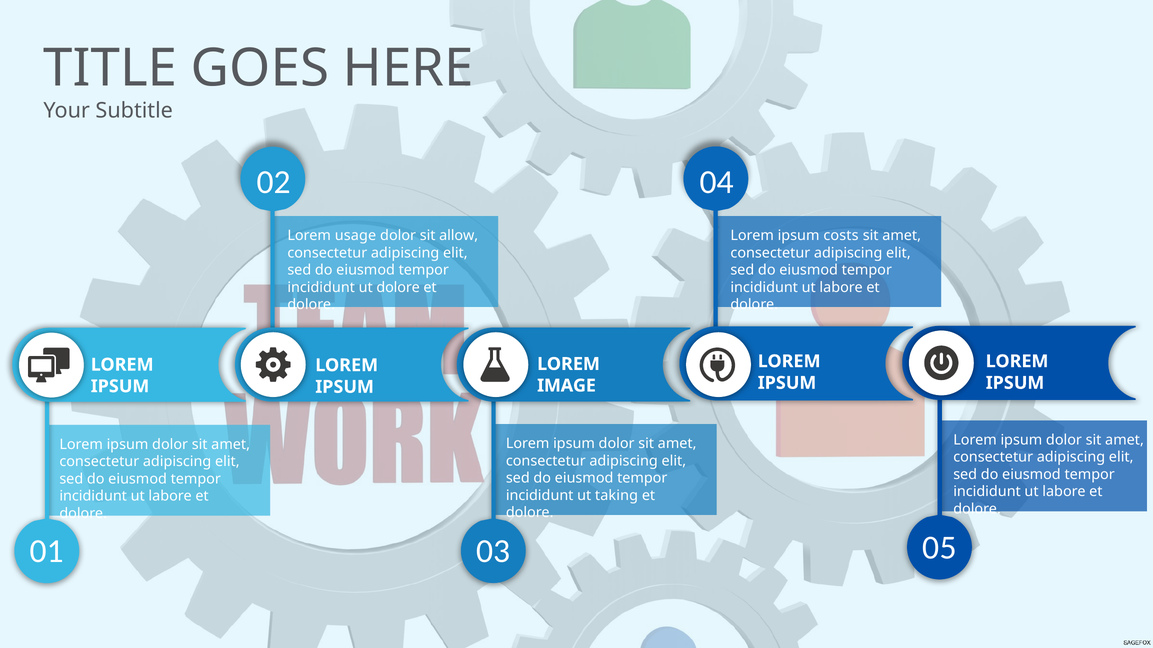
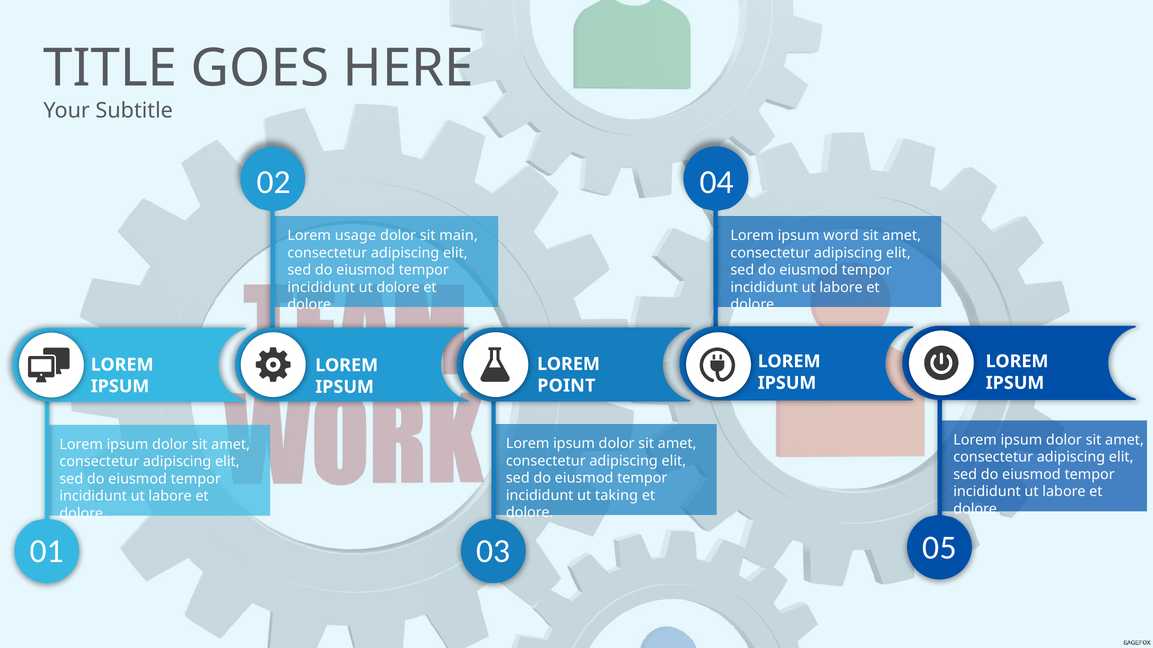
allow: allow -> main
costs: costs -> word
IMAGE: IMAGE -> POINT
